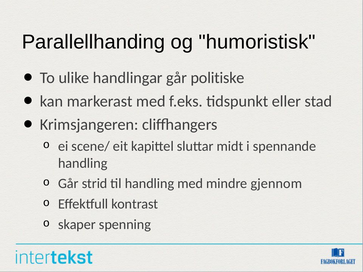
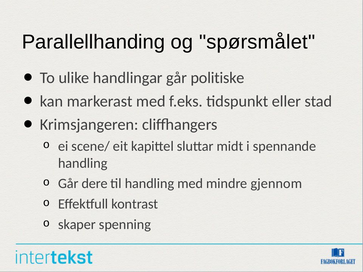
humoristisk: humoristisk -> spørsmålet
strid: strid -> dere
